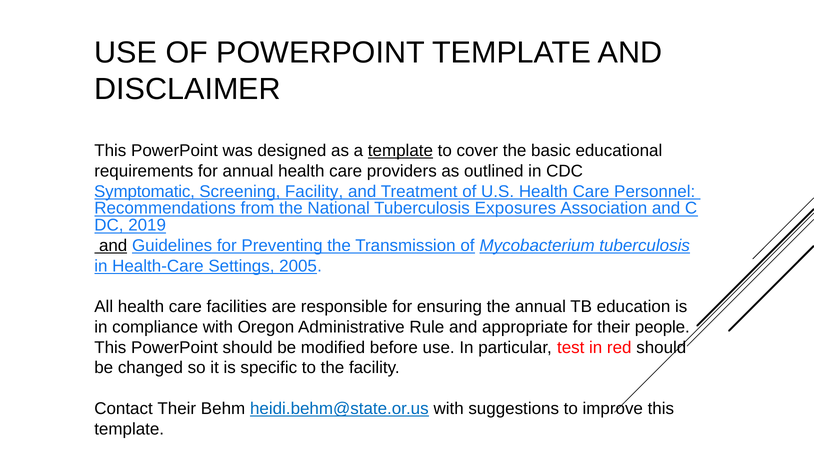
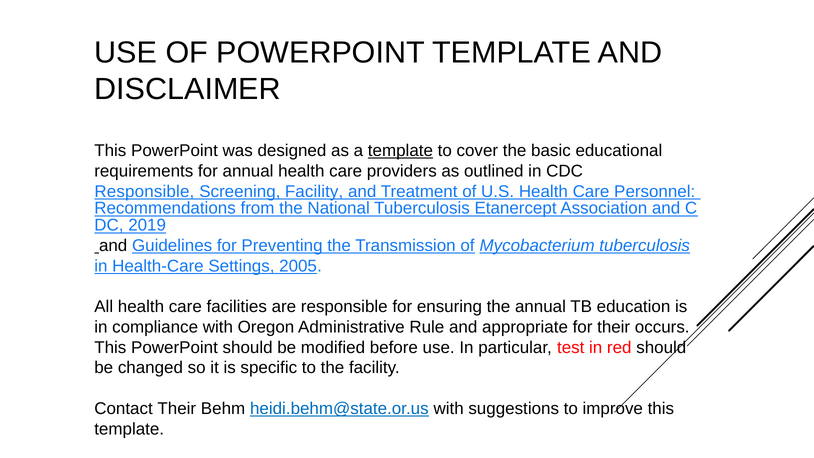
Symptomatic at (145, 191): Symptomatic -> Responsible
Exposures: Exposures -> Etanercept
and at (113, 246) underline: present -> none
people: people -> occurs
